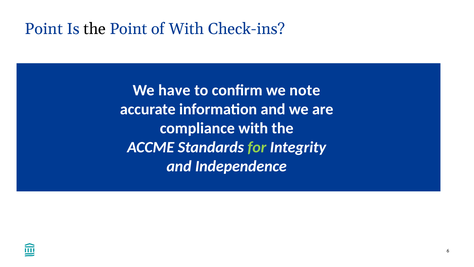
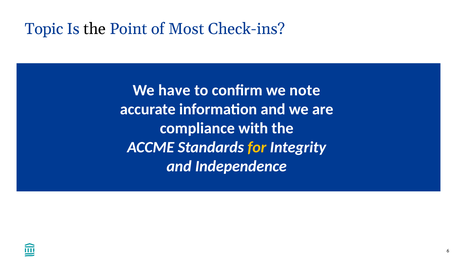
Point at (44, 29): Point -> Topic
of With: With -> Most
for colour: light green -> yellow
